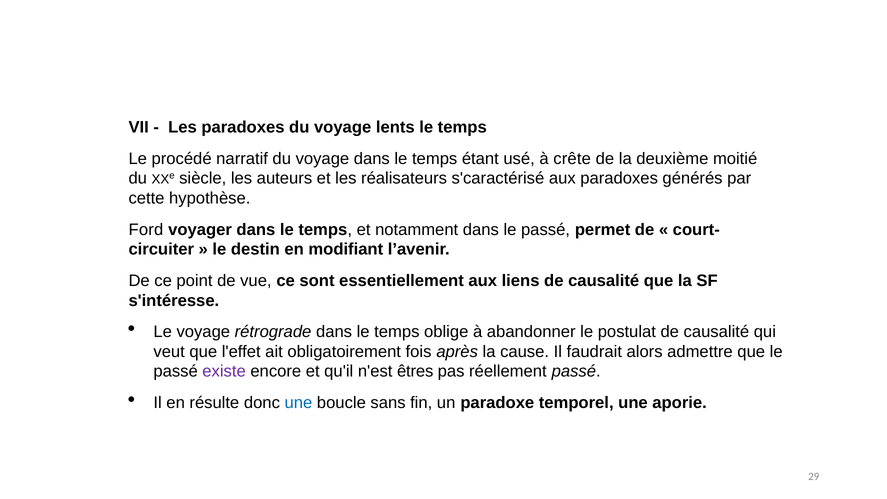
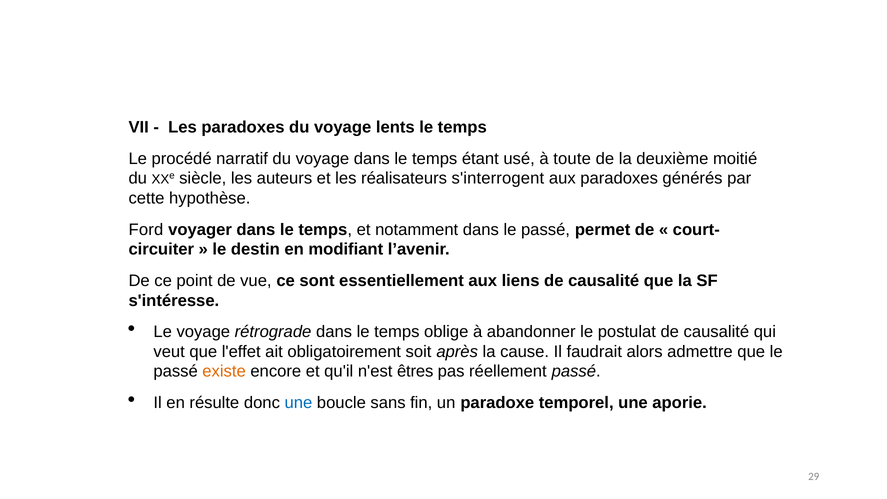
crête: crête -> toute
s'caractérisé: s'caractérisé -> s'interrogent
fois: fois -> soit
existe colour: purple -> orange
